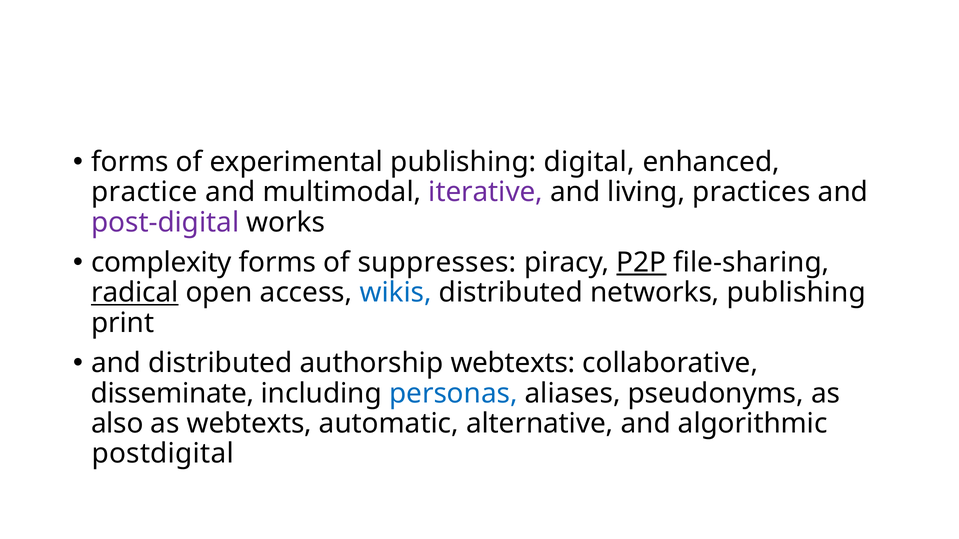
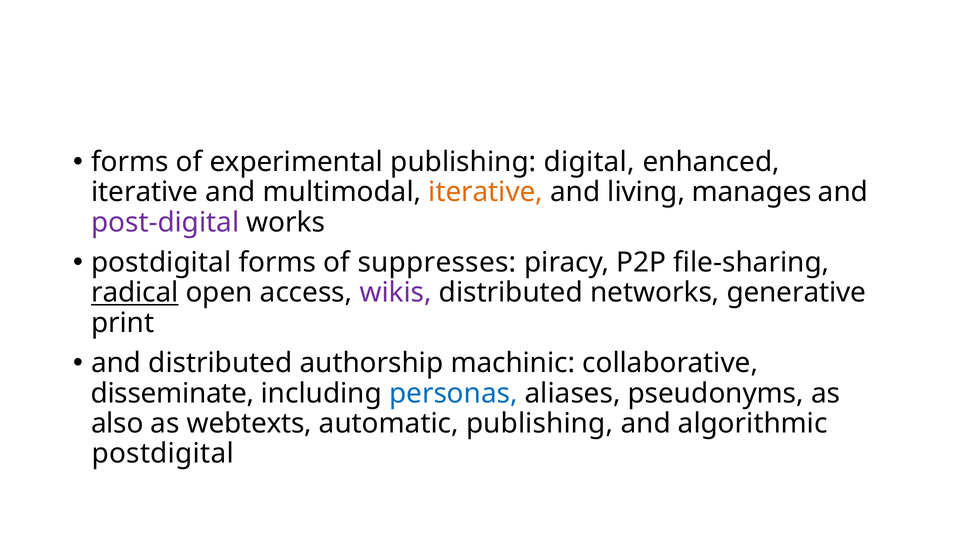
practice at (145, 192): practice -> iterative
iterative at (486, 192) colour: purple -> orange
practices: practices -> manages
complexity at (161, 263): complexity -> postdigital
P2P underline: present -> none
wikis colour: blue -> purple
networks publishing: publishing -> generative
authorship webtexts: webtexts -> machinic
automatic alternative: alternative -> publishing
